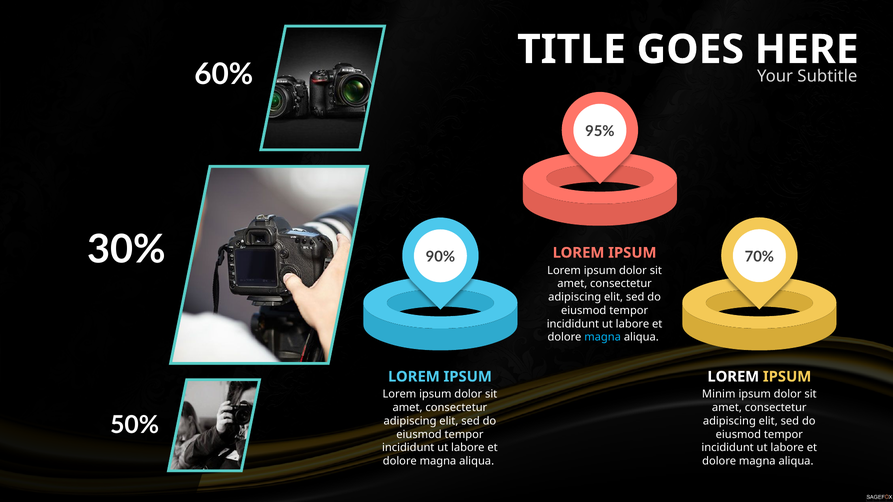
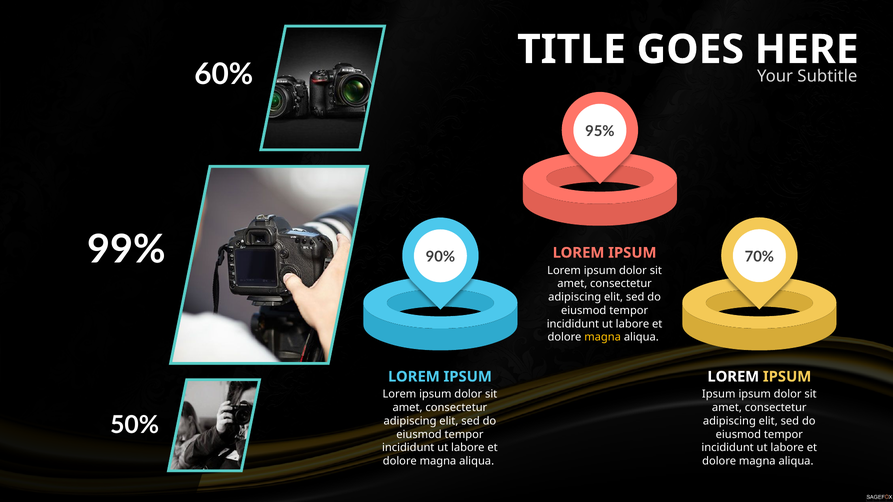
30%: 30% -> 99%
magna at (603, 337) colour: light blue -> yellow
Minim at (719, 395): Minim -> Ipsum
